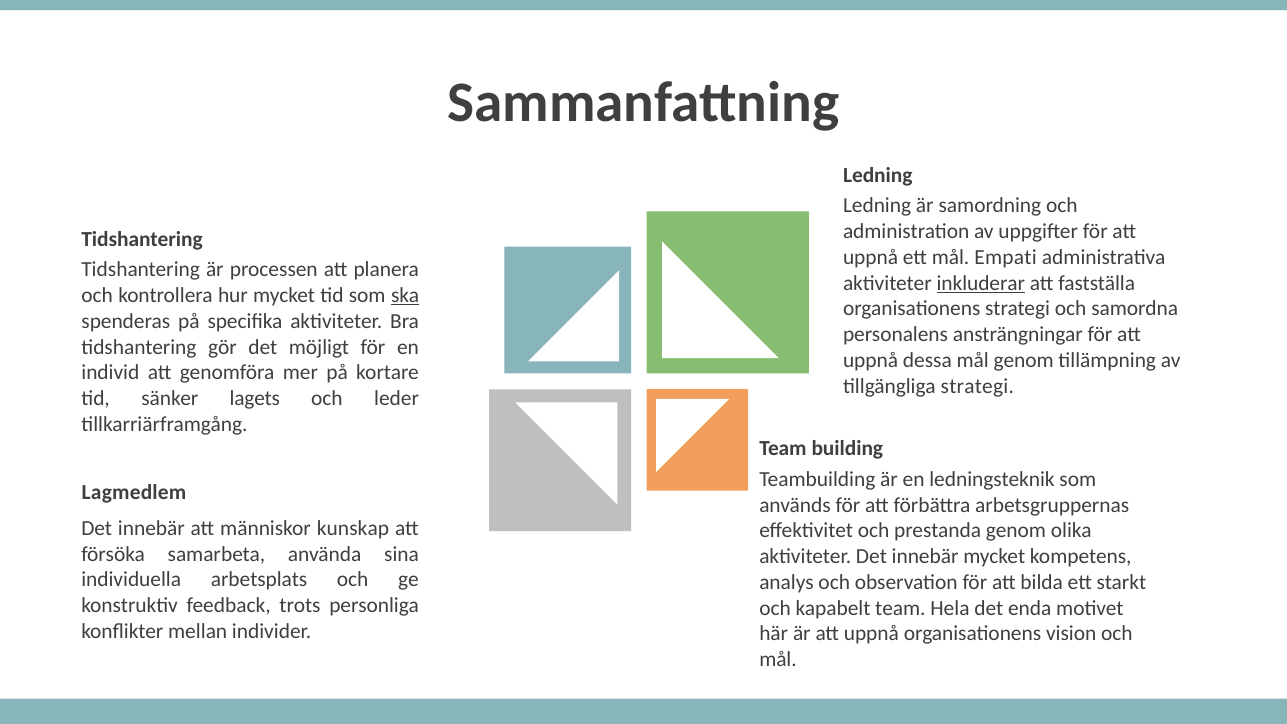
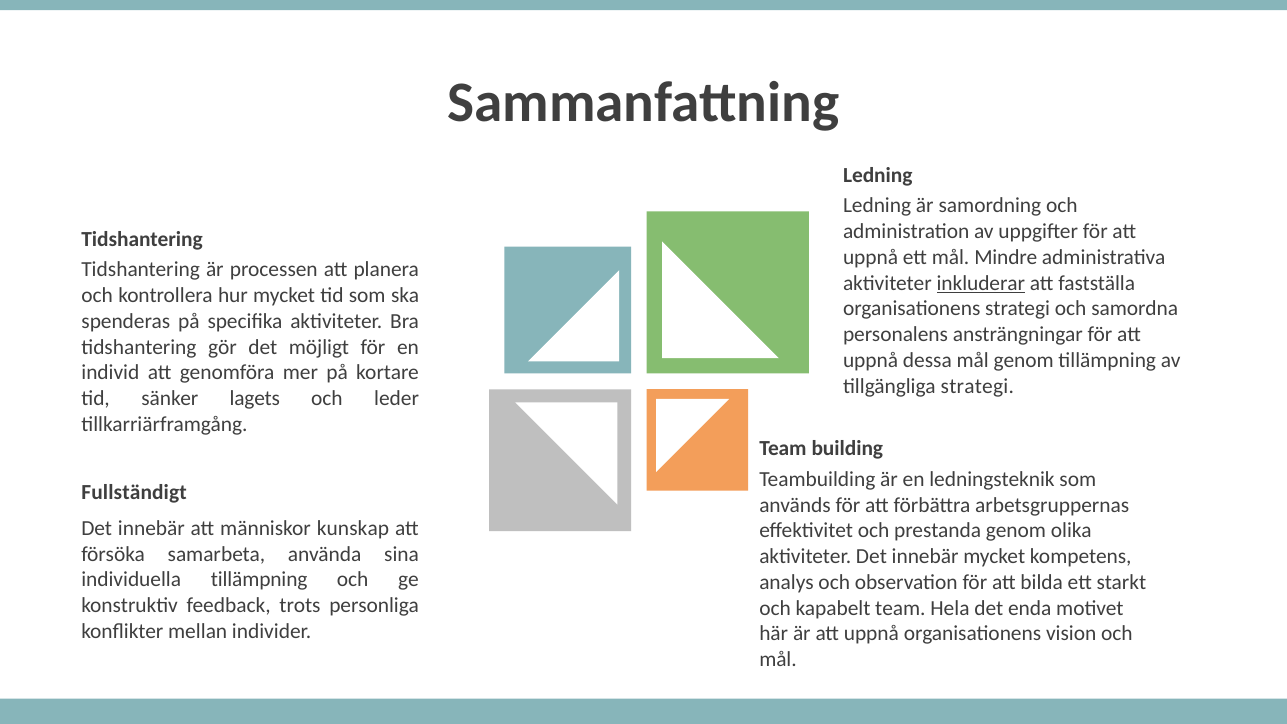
Empati: Empati -> Mindre
ska underline: present -> none
Lagmedlem: Lagmedlem -> Fullständigt
individuella arbetsplats: arbetsplats -> tillämpning
